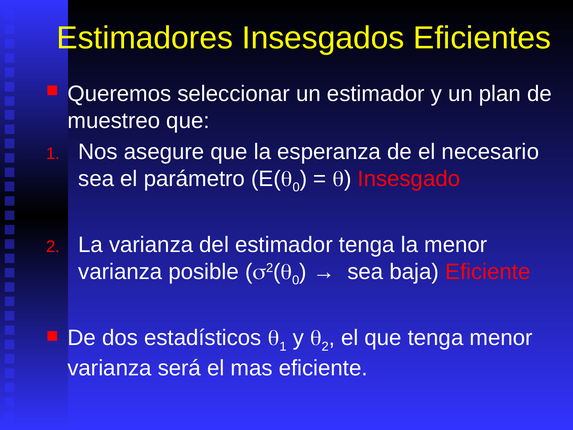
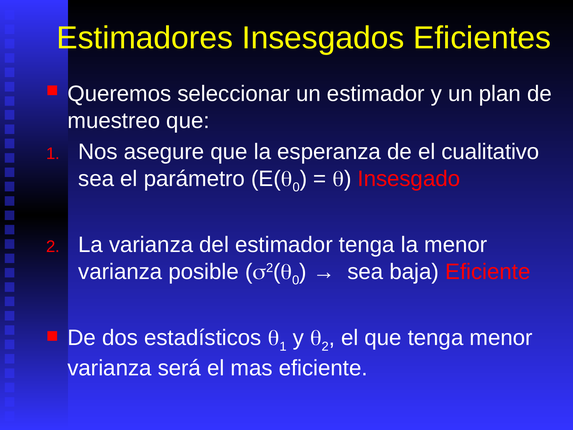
necesario: necesario -> cualitativo
